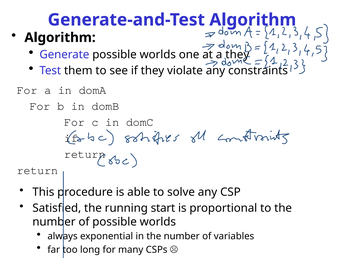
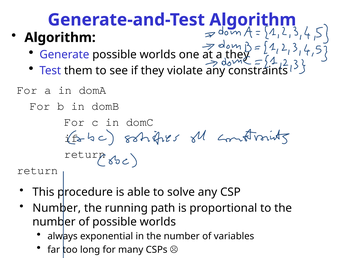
Satisfied at (57, 208): Satisfied -> Number
start: start -> path
